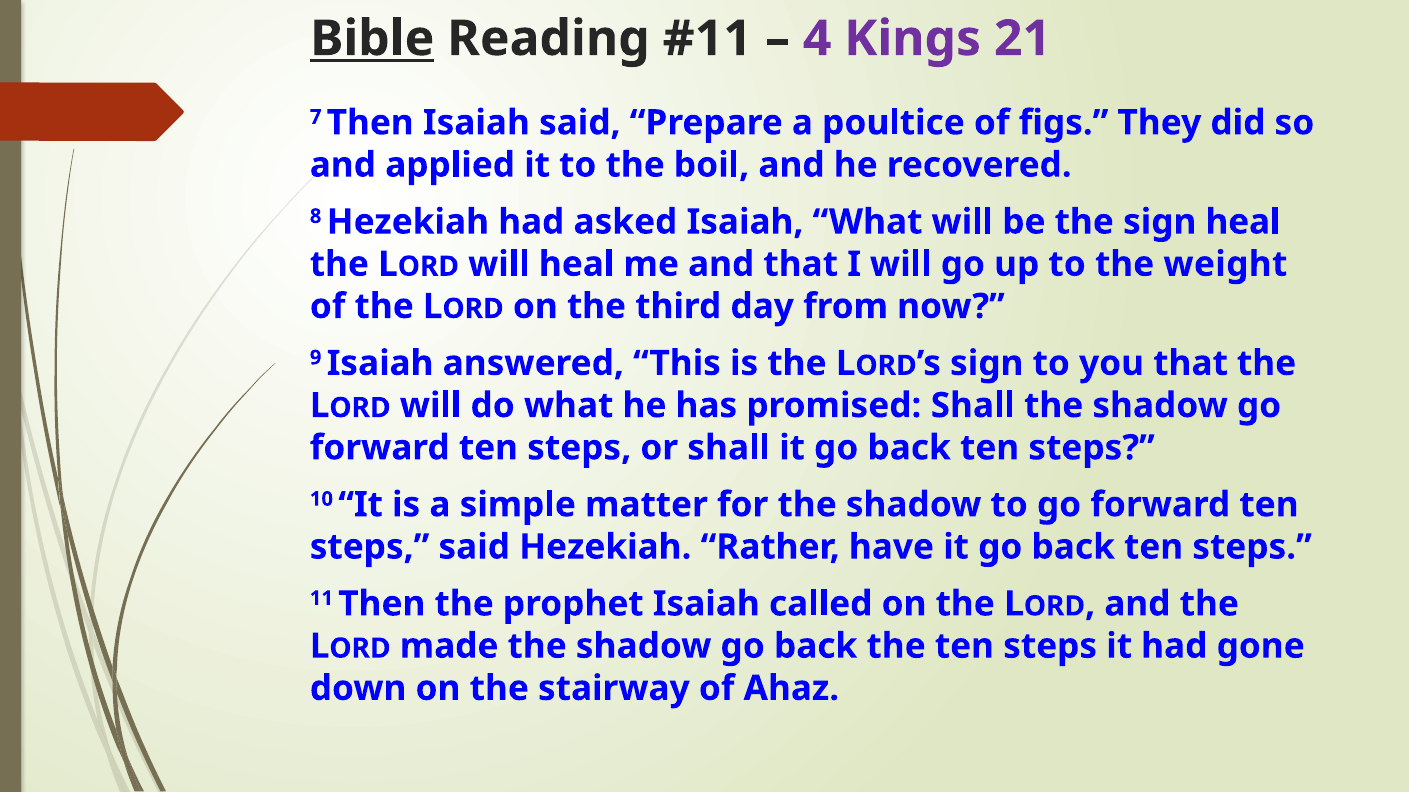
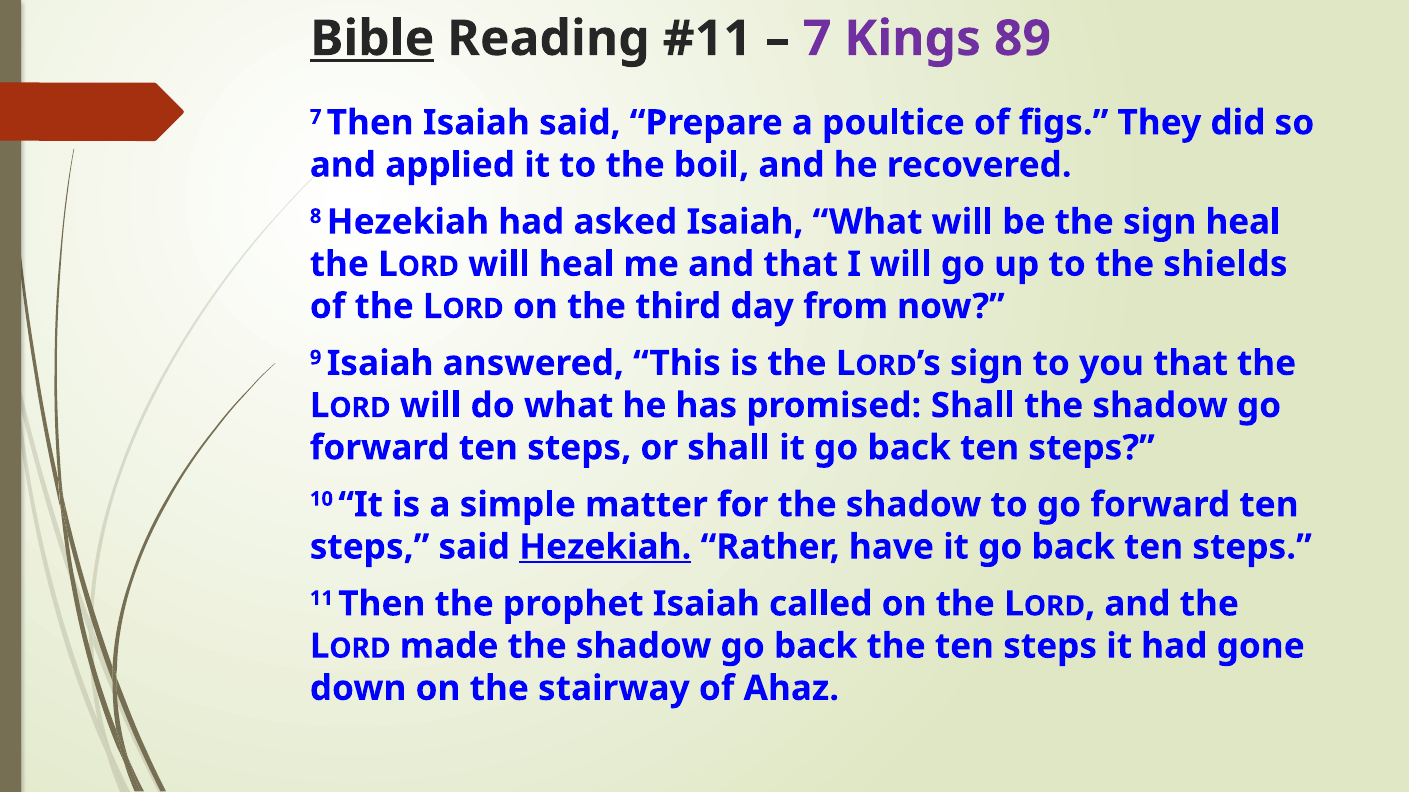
4 at (817, 39): 4 -> 7
21: 21 -> 89
weight: weight -> shields
Hezekiah at (605, 547) underline: none -> present
